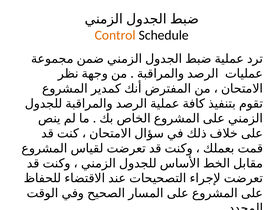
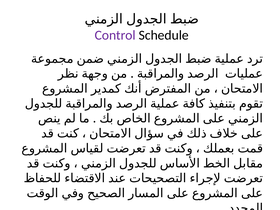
Control colour: orange -> purple
